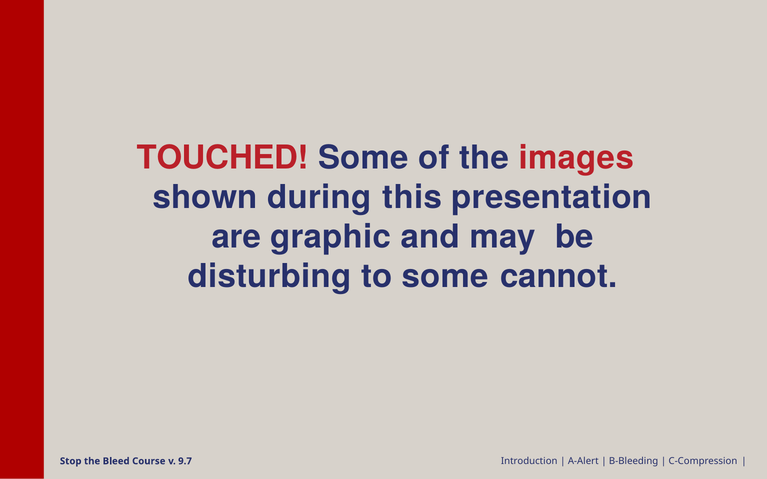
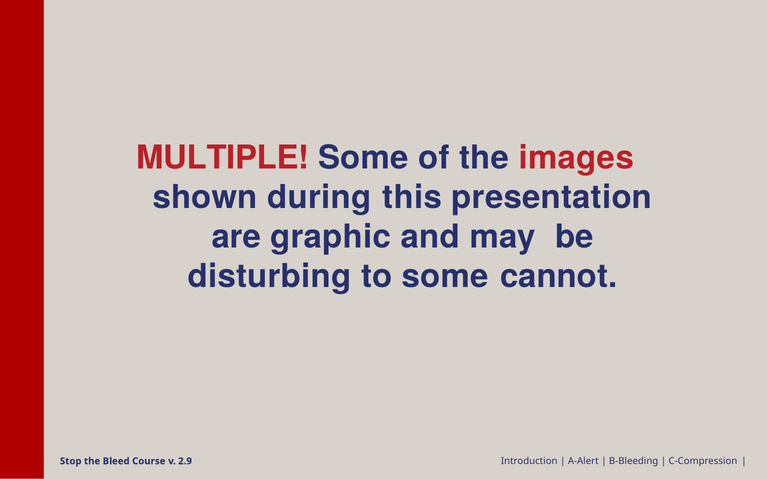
TOUCHED: TOUCHED -> MULTIPLE
9.7: 9.7 -> 2.9
